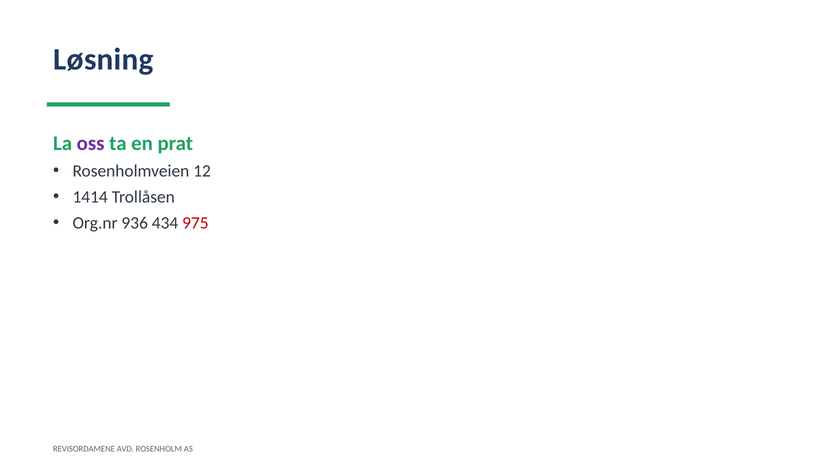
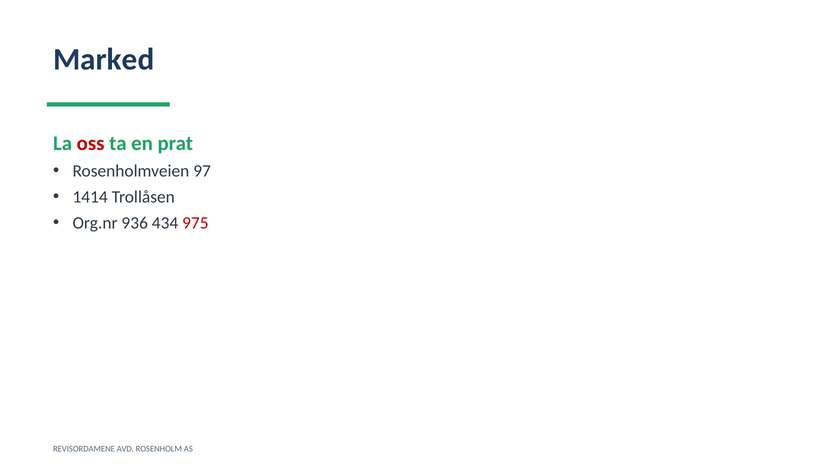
Løsning: Løsning -> Marked
oss colour: purple -> red
12: 12 -> 97
